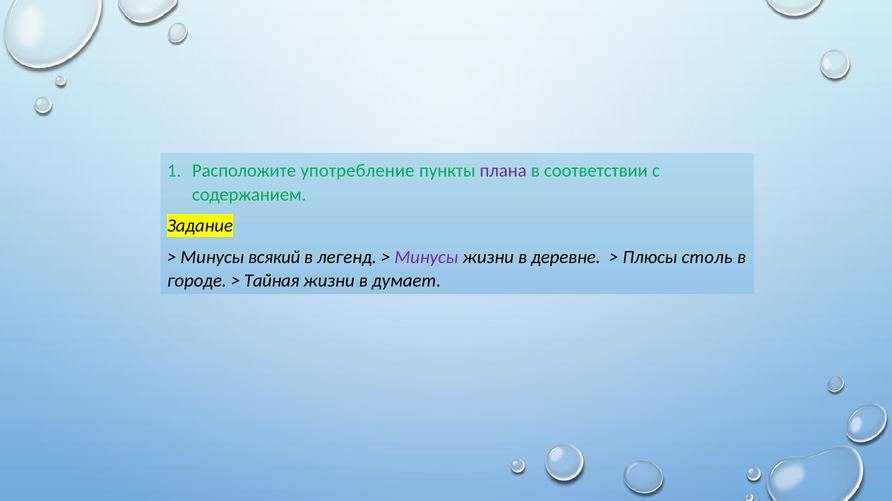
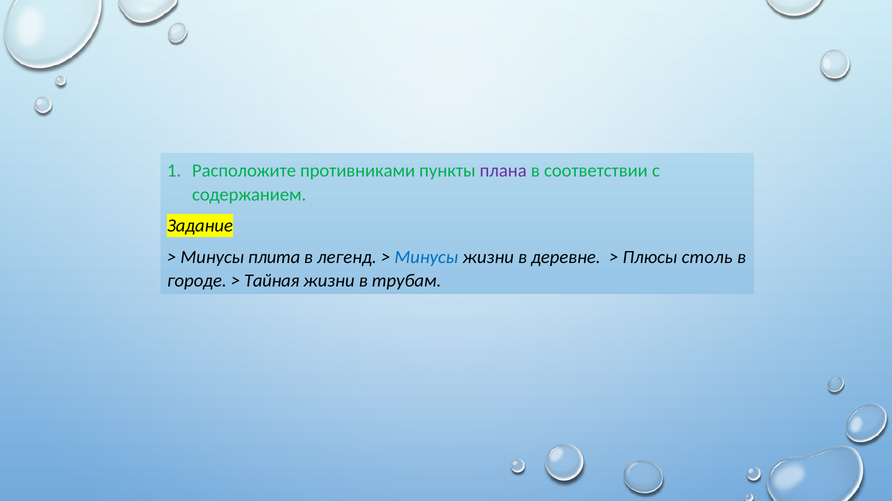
употребление: употребление -> противниками
всякий: всякий -> плита
Минусы at (426, 257) colour: purple -> blue
думает: думает -> трубам
